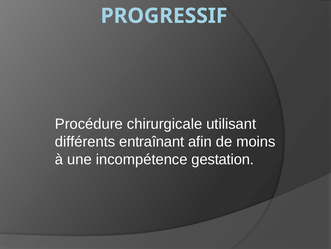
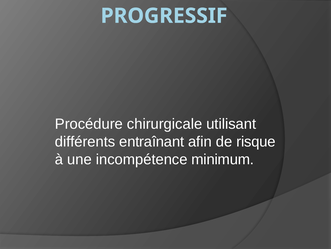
moins: moins -> risque
gestation: gestation -> minimum
